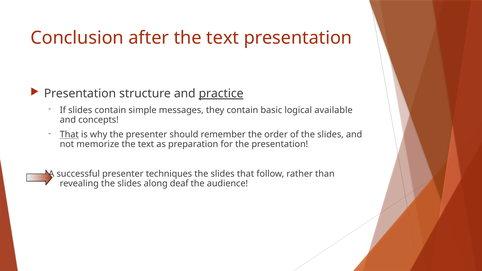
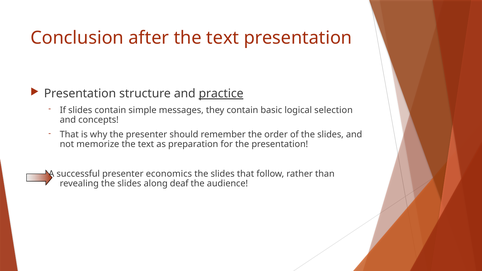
available: available -> selection
That at (69, 135) underline: present -> none
techniques: techniques -> economics
